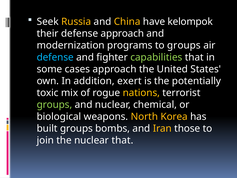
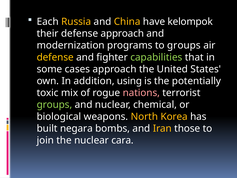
Seek: Seek -> Each
defense at (55, 57) colour: light blue -> yellow
exert: exert -> using
nations colour: yellow -> pink
built groups: groups -> negara
nuclear that: that -> cara
